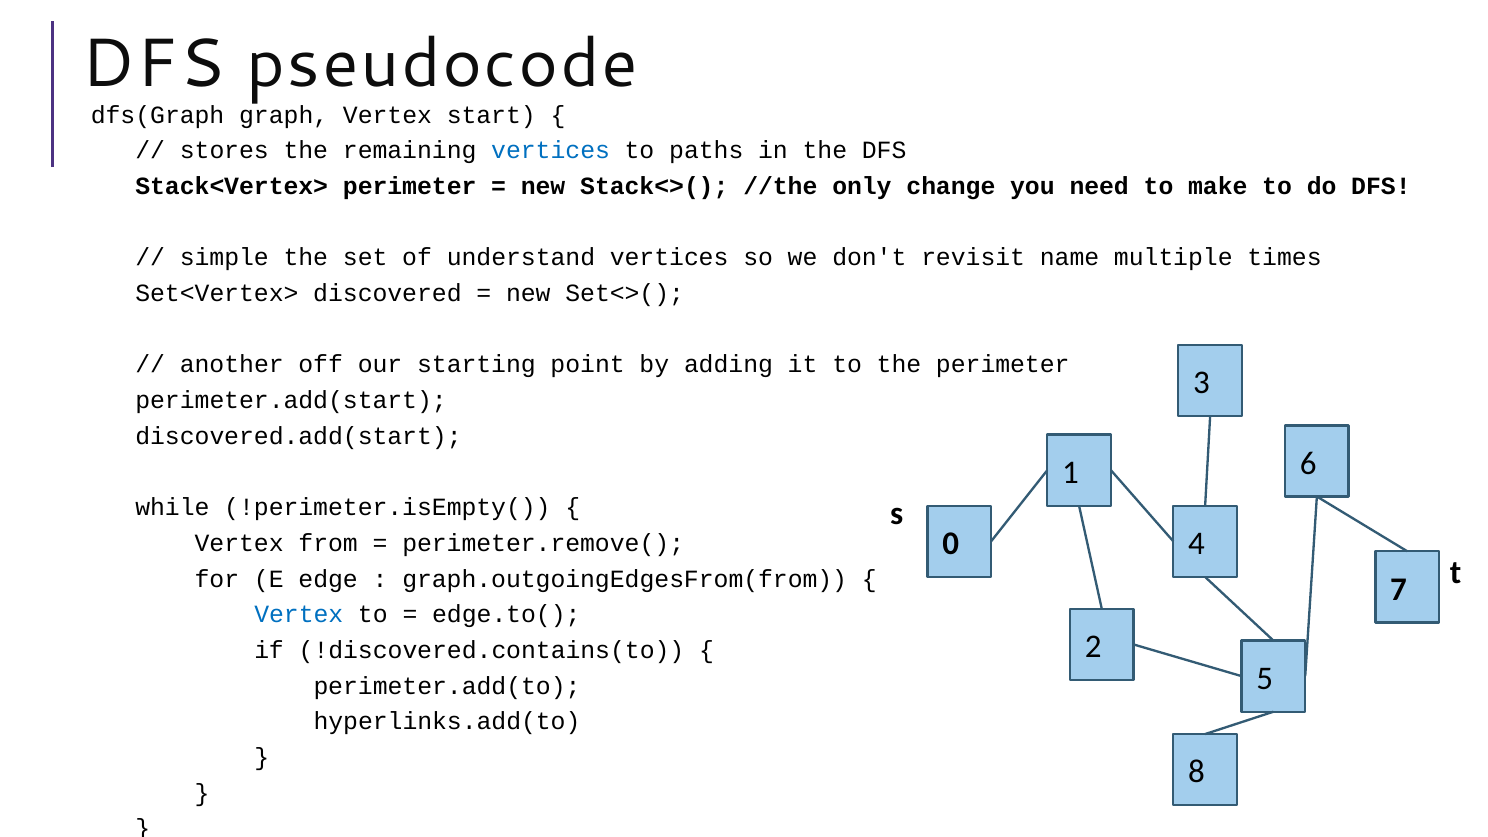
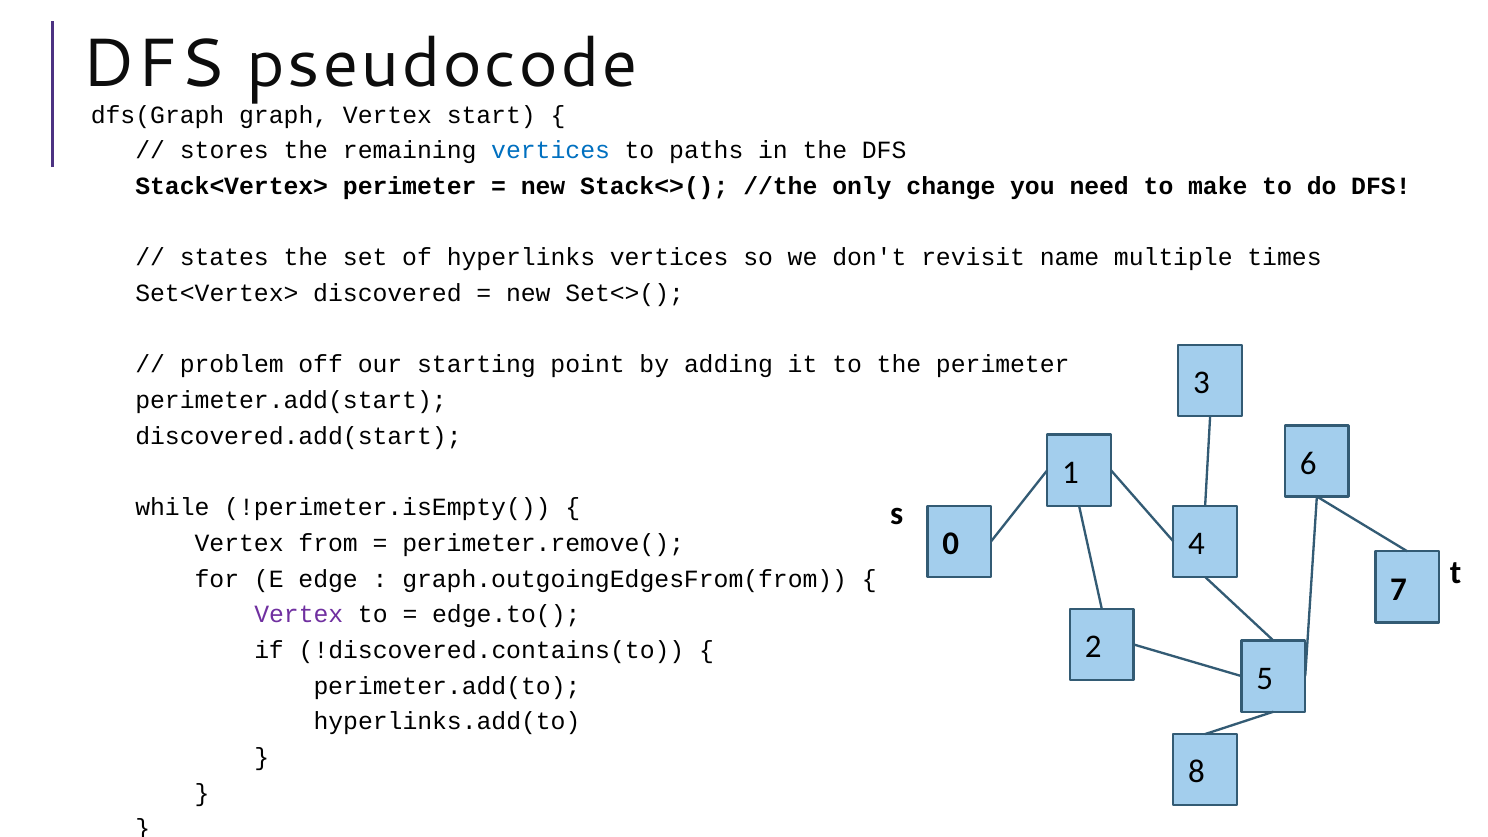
simple: simple -> states
understand: understand -> hyperlinks
another: another -> problem
Vertex at (299, 615) colour: blue -> purple
